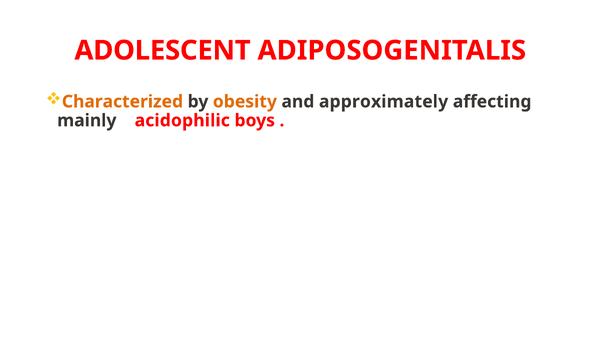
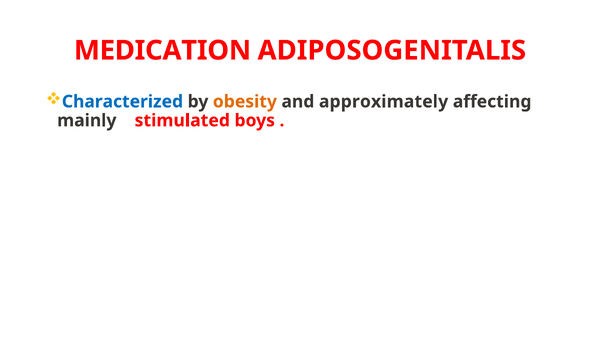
ADOLESCENT: ADOLESCENT -> MEDICATION
Characterized colour: orange -> blue
acidophilic: acidophilic -> stimulated
